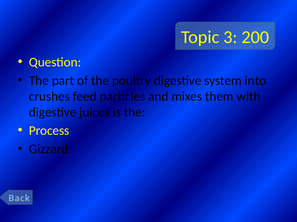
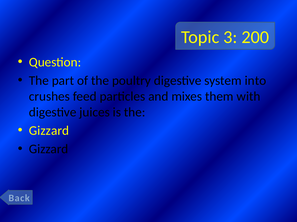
Process at (49, 131): Process -> Gizzard
